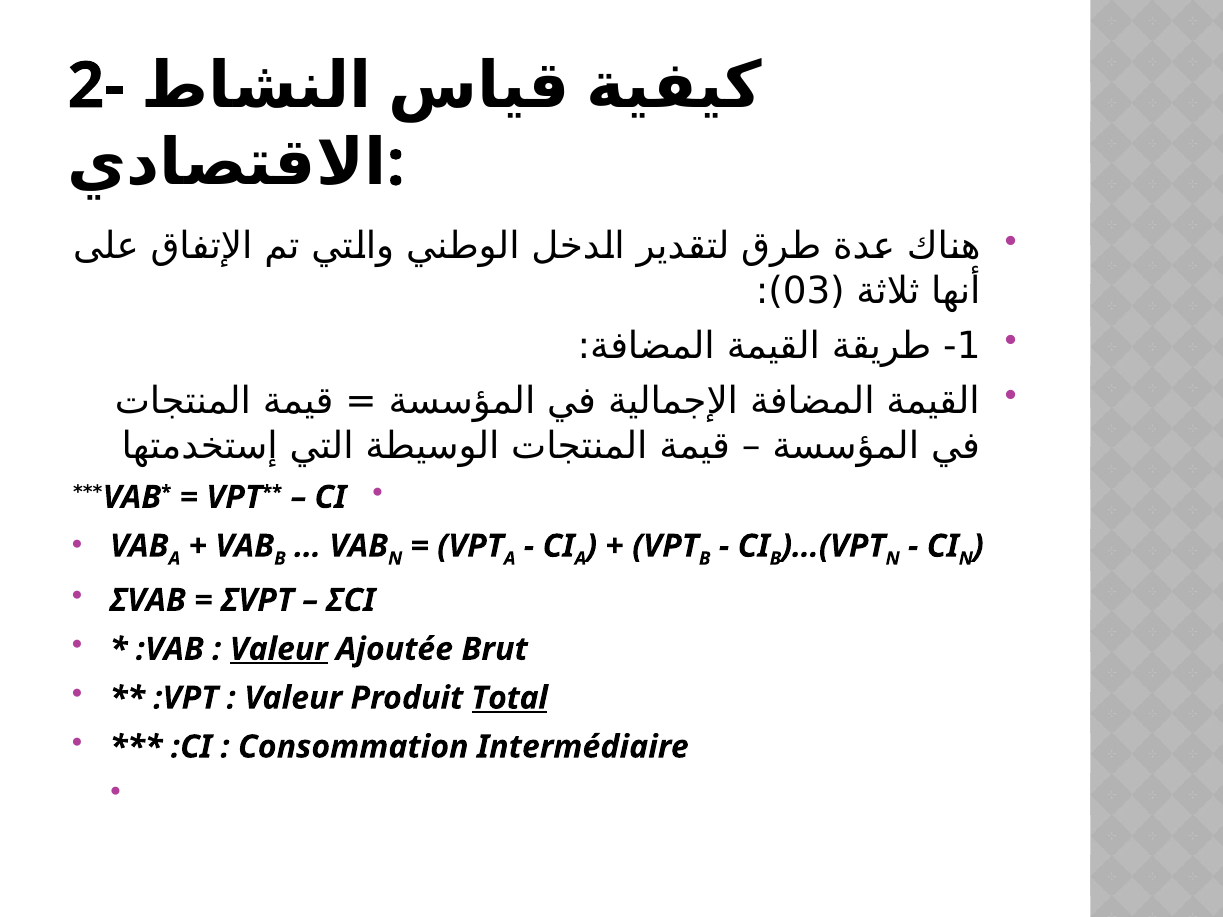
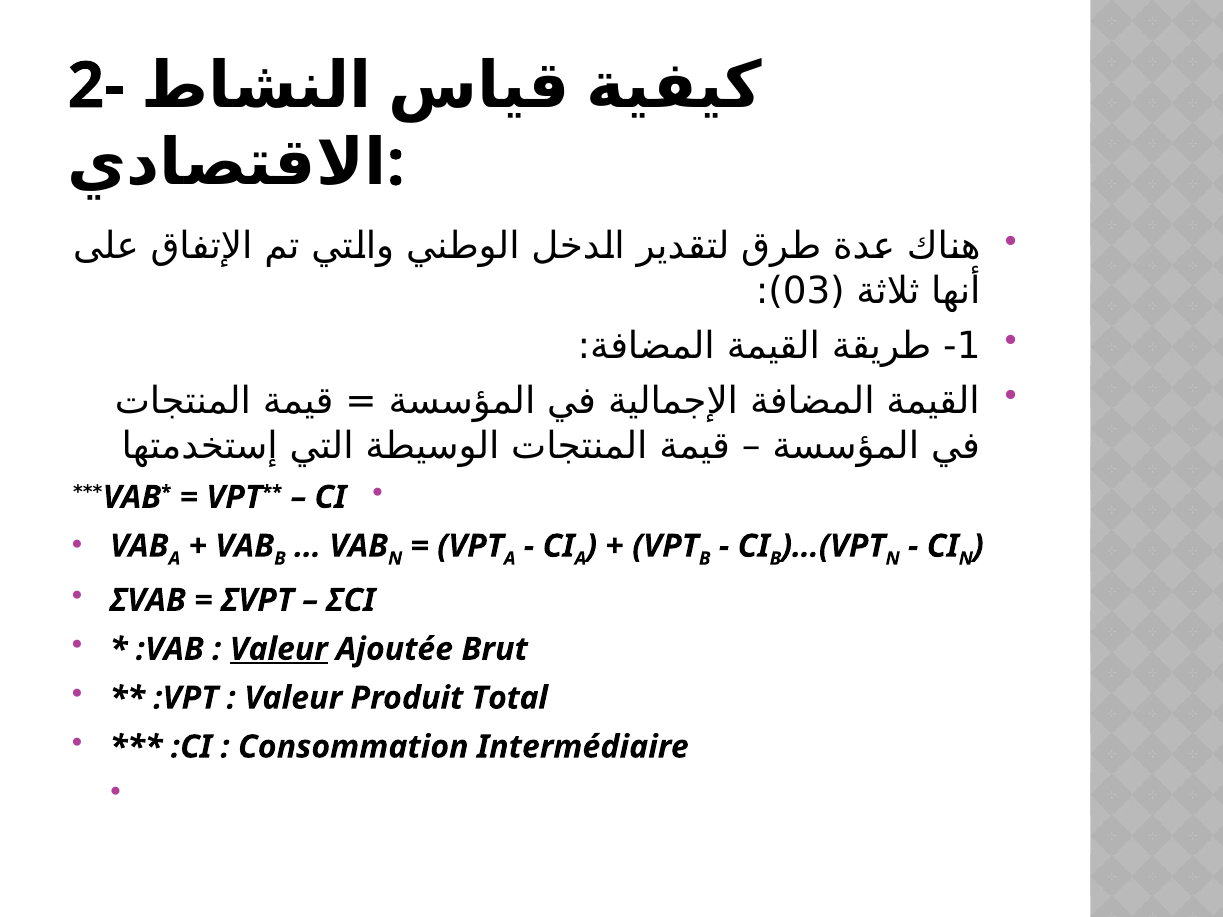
Total underline: present -> none
